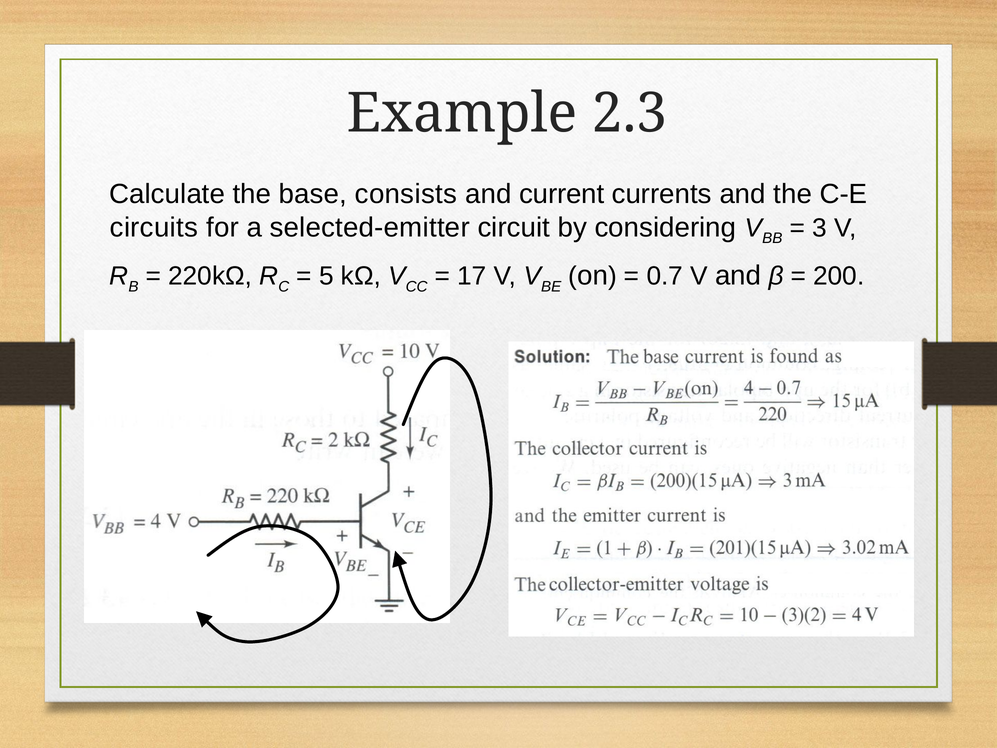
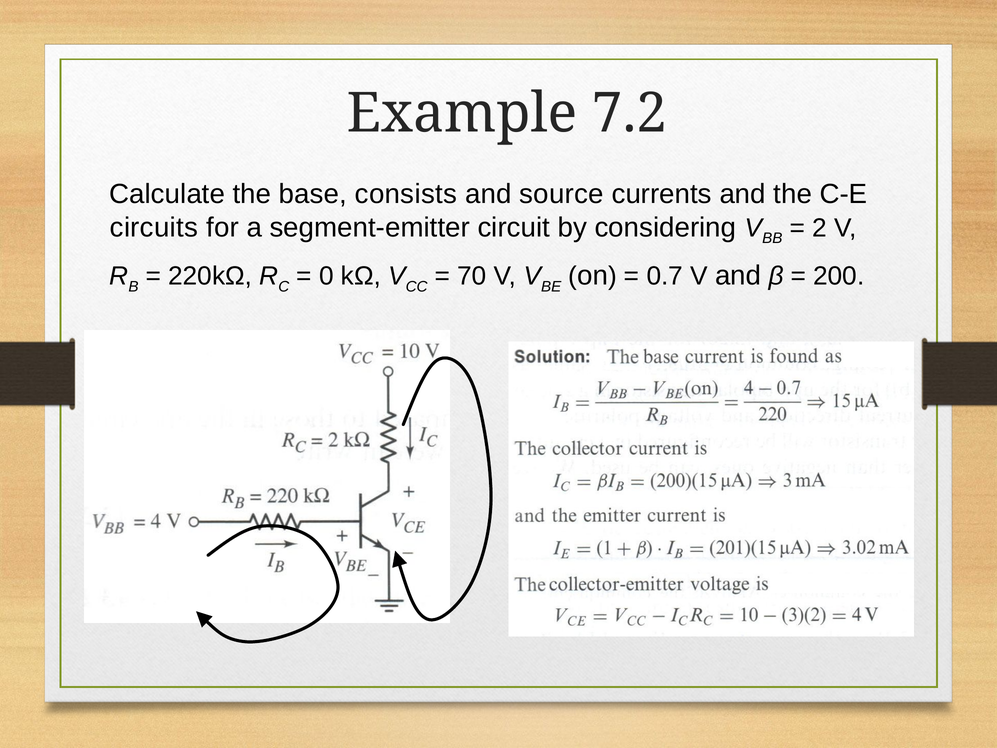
2.3: 2.3 -> 7.2
current: current -> source
selected-emitter: selected-emitter -> segment-emitter
3: 3 -> 2
5: 5 -> 0
17: 17 -> 70
